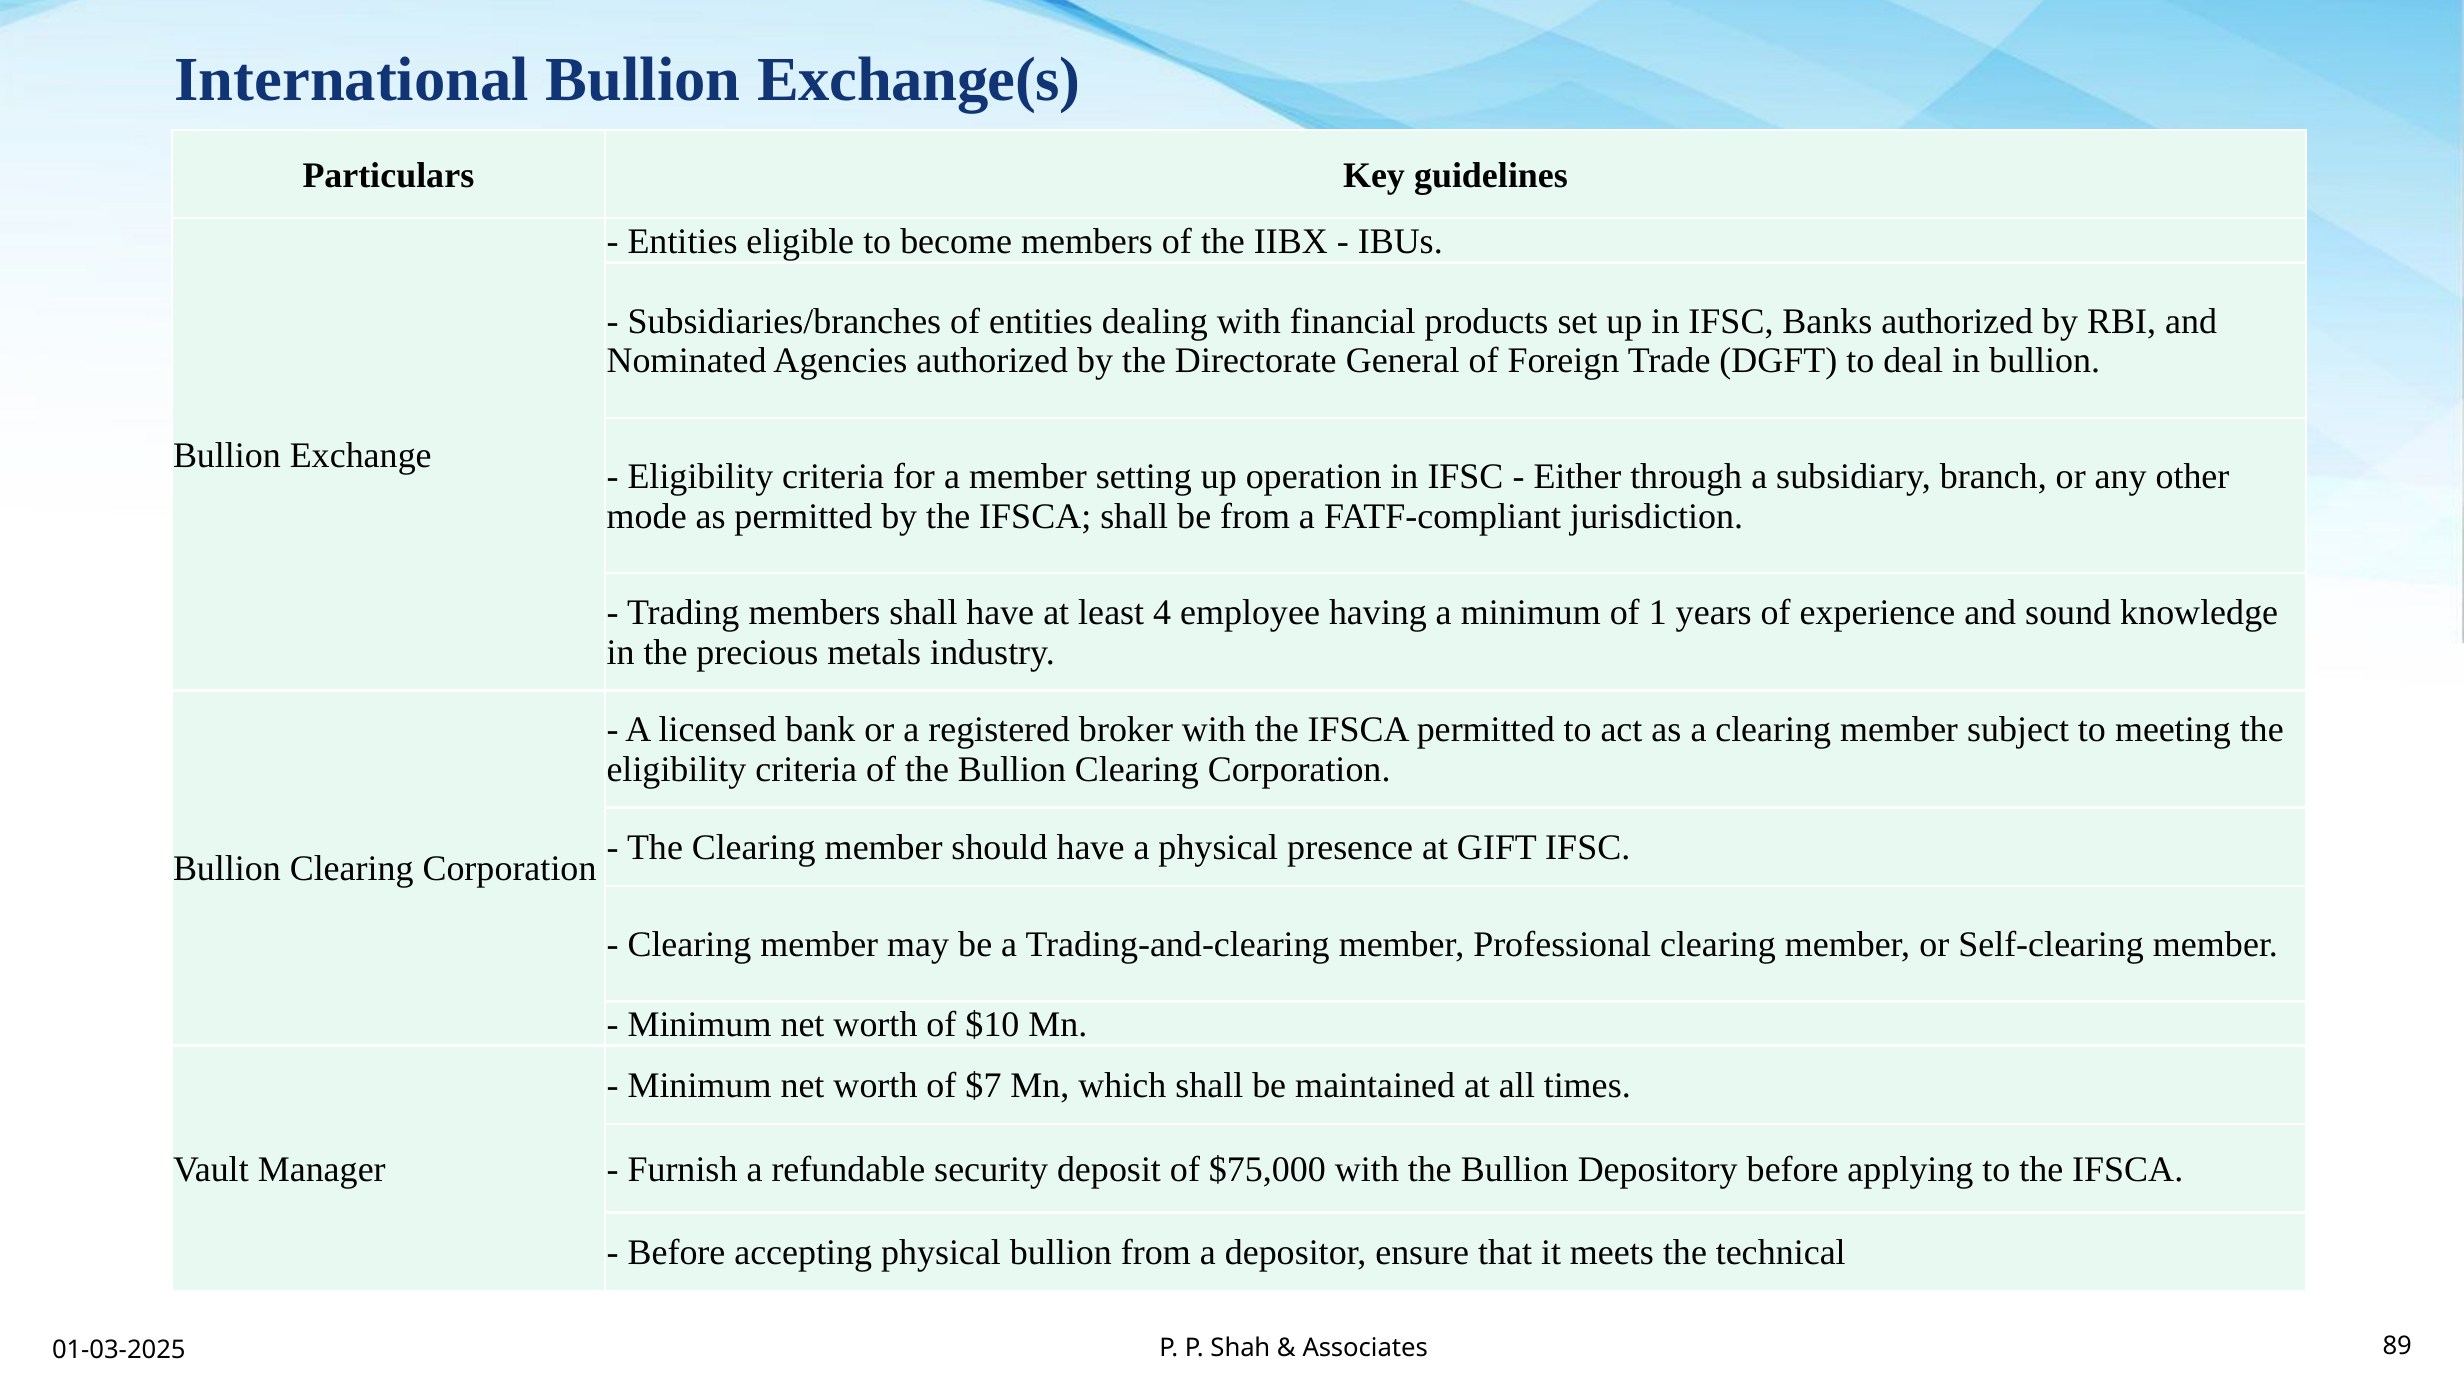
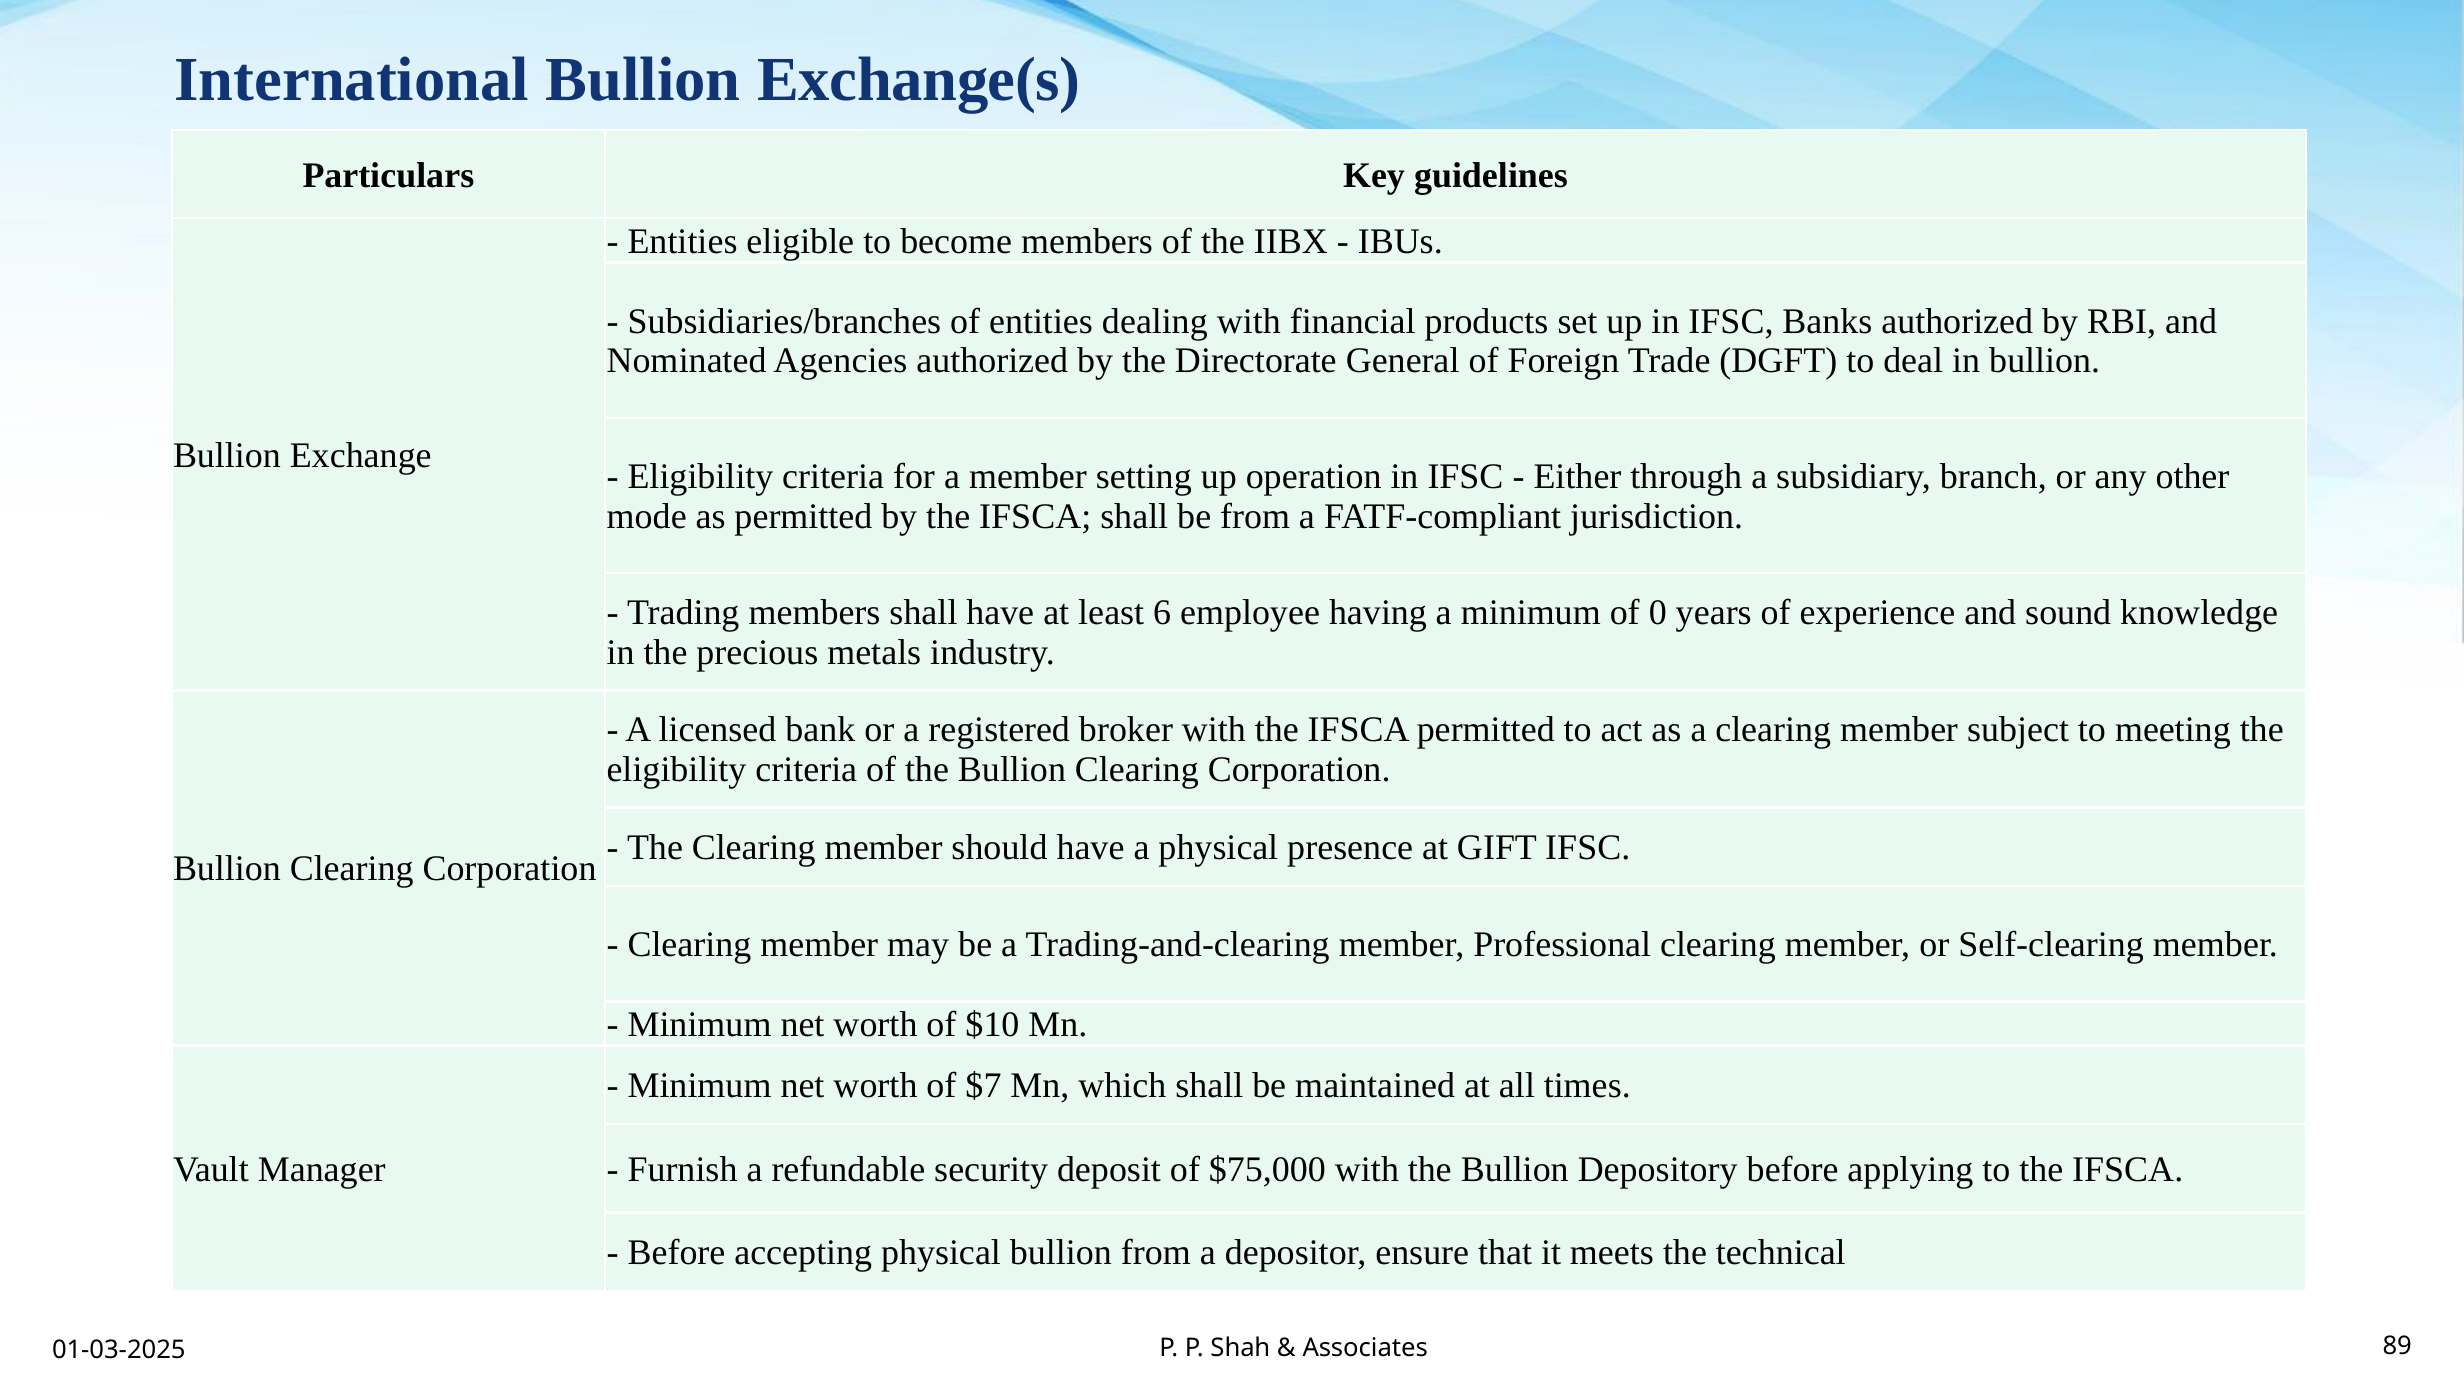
4: 4 -> 6
1: 1 -> 0
